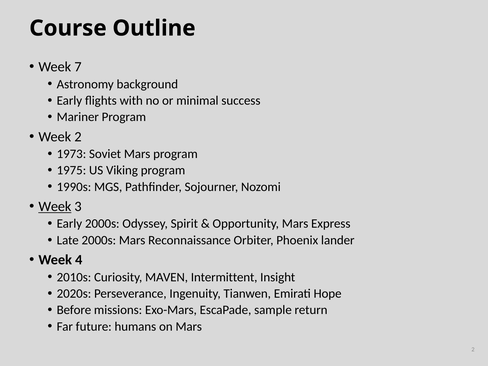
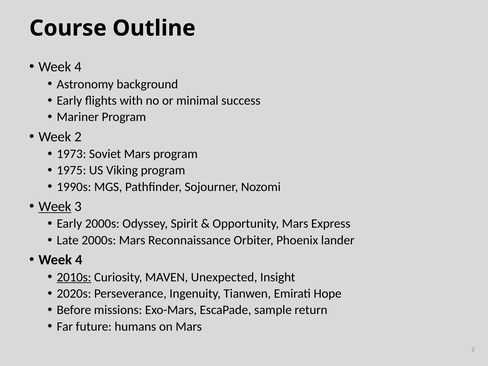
7 at (78, 67): 7 -> 4
2010s underline: none -> present
Intermittent: Intermittent -> Unexpected
